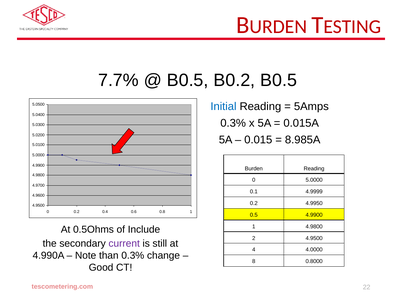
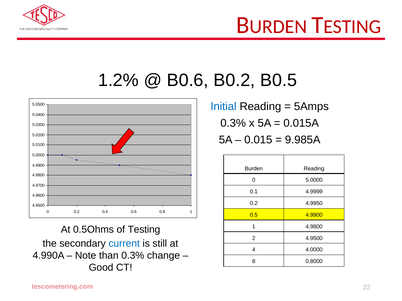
7.7%: 7.7% -> 1.2%
B0.5 at (188, 80): B0.5 -> B0.6
8.985A: 8.985A -> 9.985A
Include: Include -> Testing
current colour: purple -> blue
